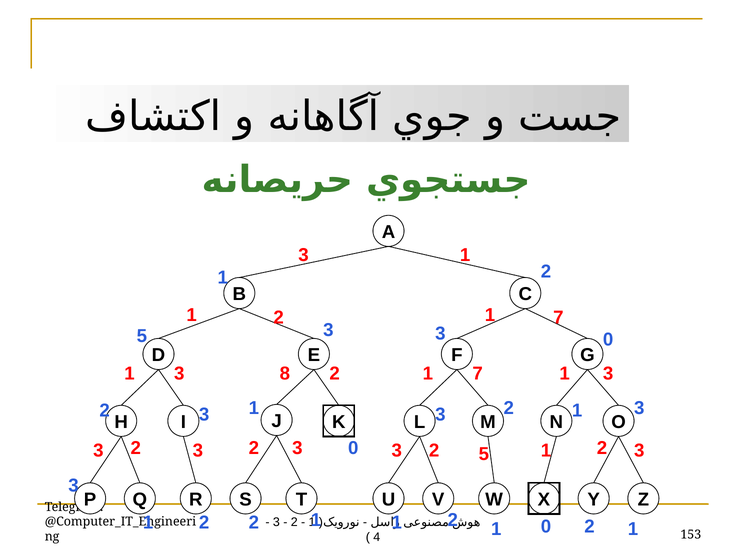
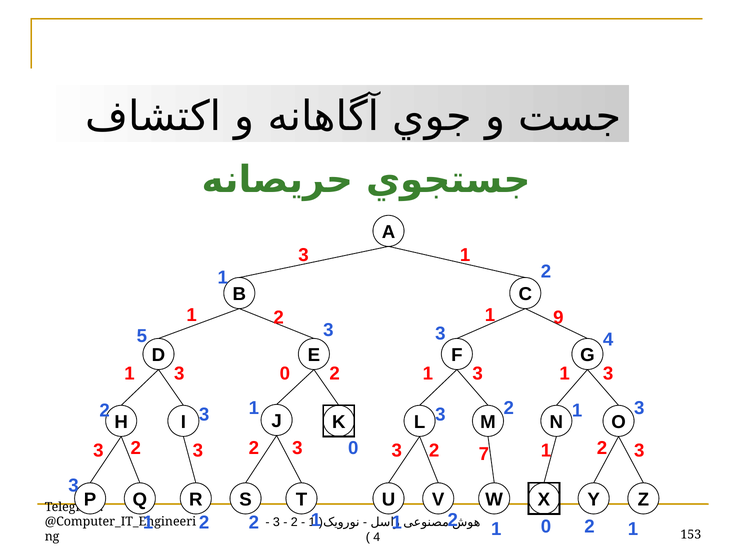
7 at (558, 317): 7 -> 9
0 at (608, 340): 0 -> 4
1 3 8: 8 -> 0
7 at (478, 373): 7 -> 3
3 2 5: 5 -> 7
